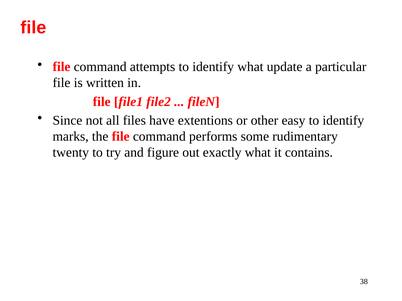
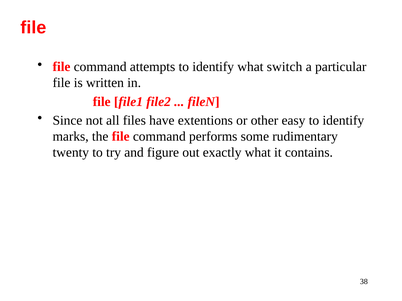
update: update -> switch
